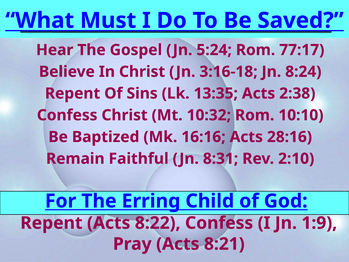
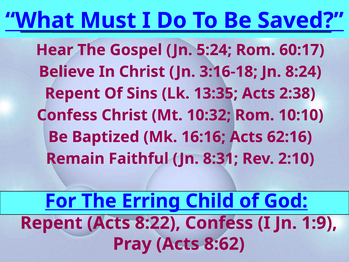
77:17: 77:17 -> 60:17
28:16: 28:16 -> 62:16
8:21: 8:21 -> 8:62
